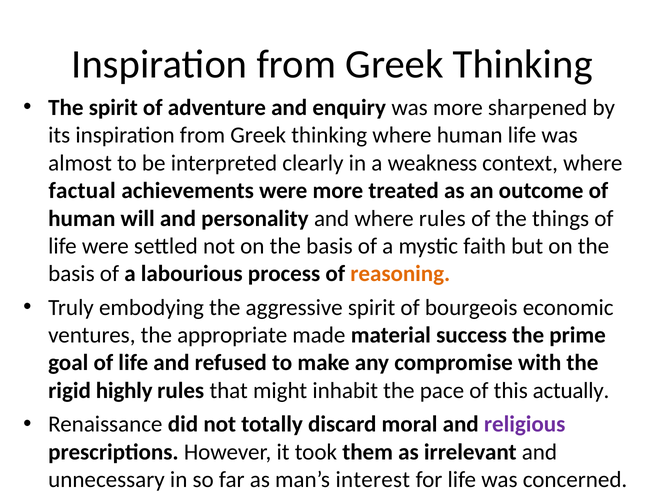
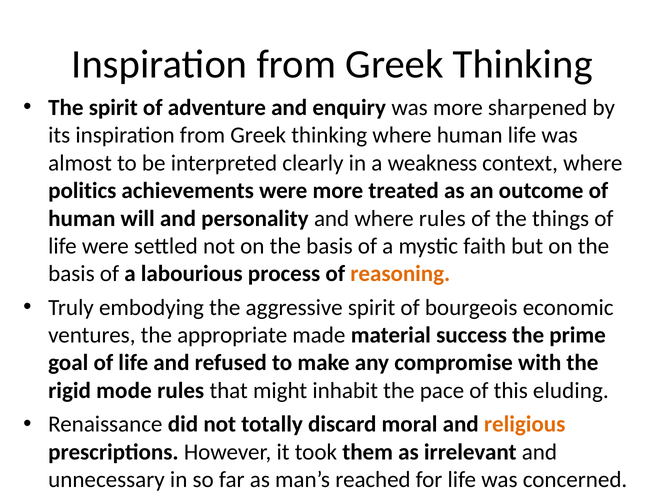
factual: factual -> politics
highly: highly -> mode
actually: actually -> eluding
religious colour: purple -> orange
interest: interest -> reached
